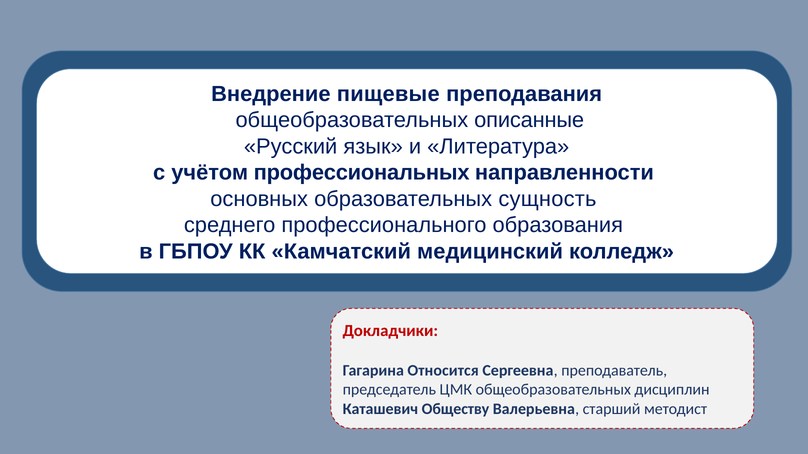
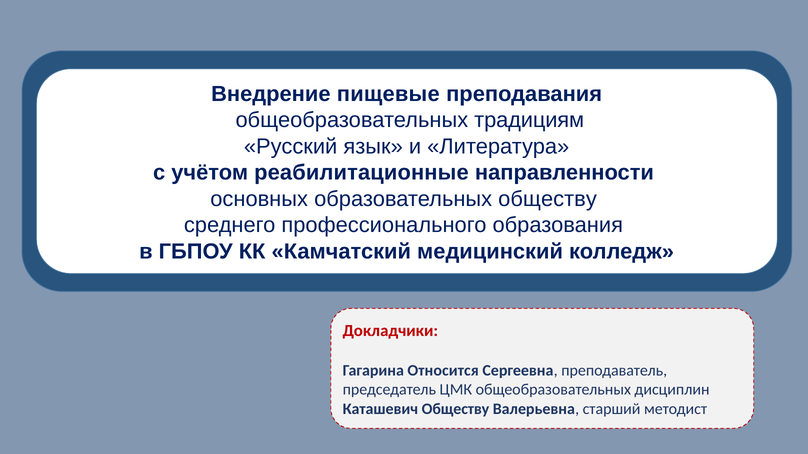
описанные: описанные -> традициям
профессиональных: профессиональных -> реабилитационные
образовательных сущность: сущность -> обществу
